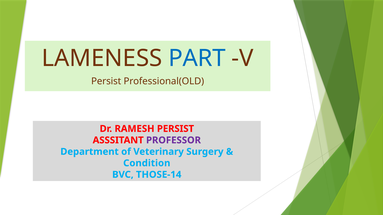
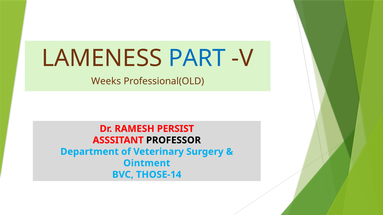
Persist at (106, 81): Persist -> Weeks
PROFESSOR colour: purple -> black
Condition: Condition -> Ointment
